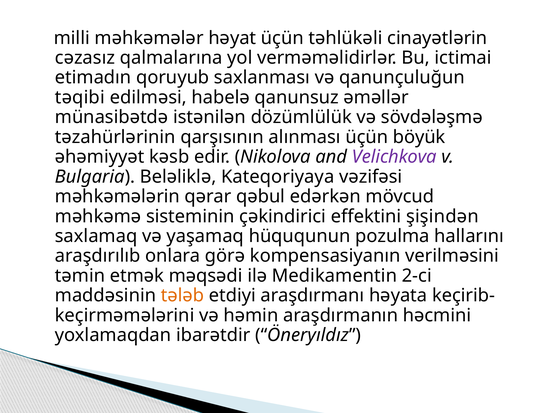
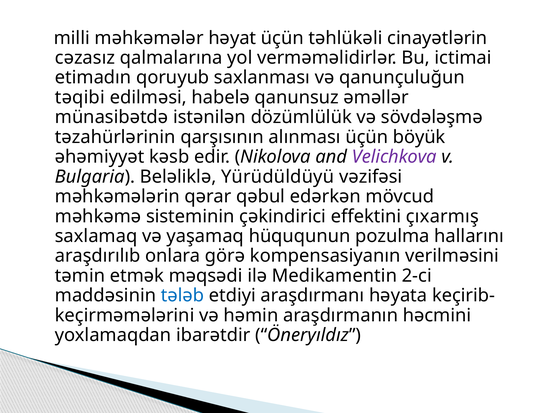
Kateqoriyaya: Kateqoriyaya -> Yürüdüldüyü
şişindən: şişindən -> çıxarmış
tələb colour: orange -> blue
